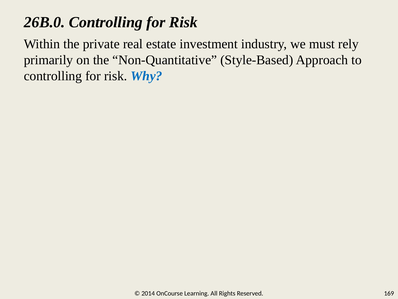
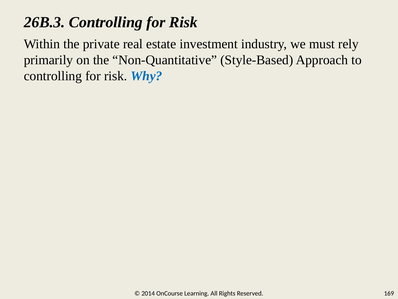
26B.0: 26B.0 -> 26B.3
